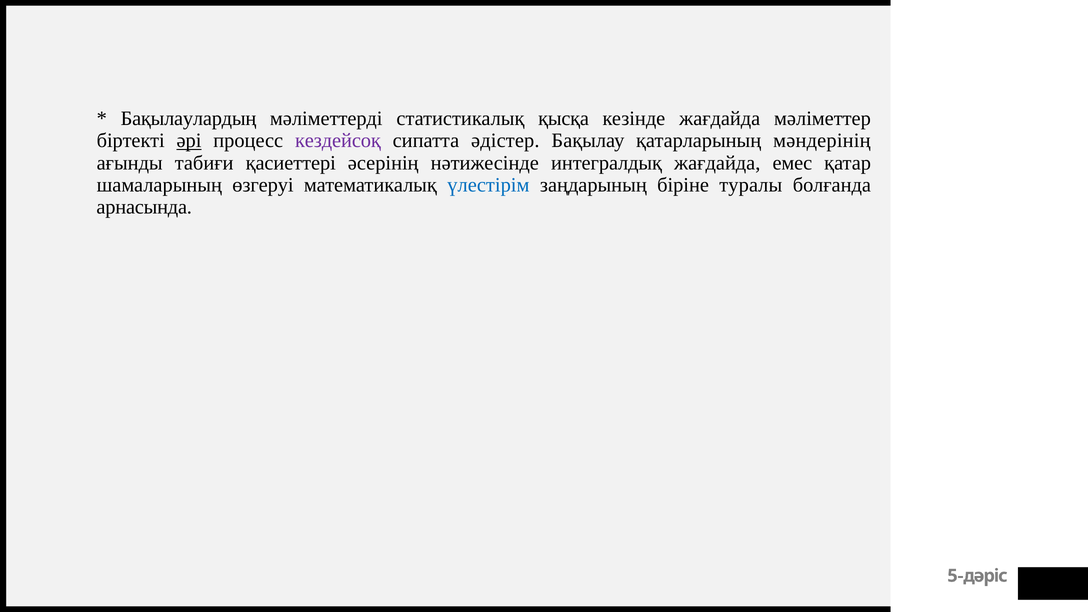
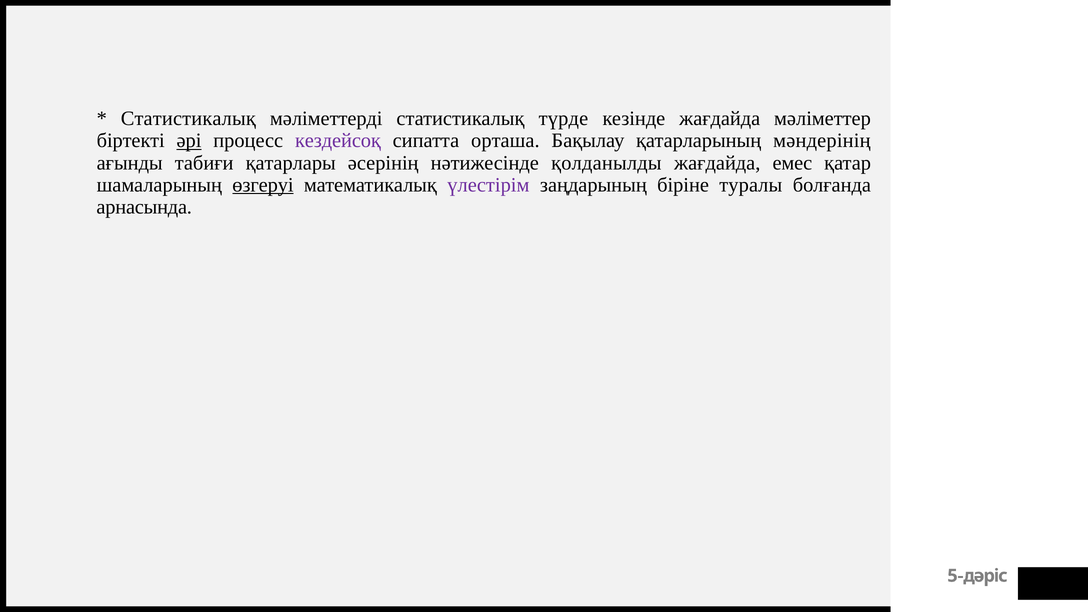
Бақылаулардың at (188, 119): Бақылаулардың -> Статистикалық
қысқа: қысқа -> түрде
әдістер: әдістер -> орташа
қасиеттері: қасиеттері -> қатарлары
интегралдық: интегралдық -> қолданылды
өзгеруі underline: none -> present
үлестірім colour: blue -> purple
